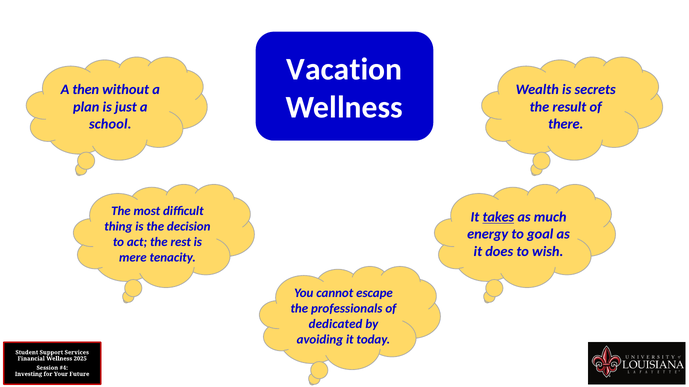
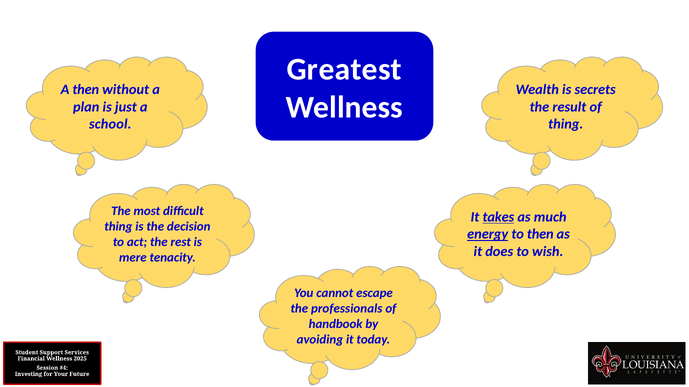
Vacation: Vacation -> Greatest
there at (566, 124): there -> thing
energy underline: none -> present
to goal: goal -> then
dedicated: dedicated -> handbook
